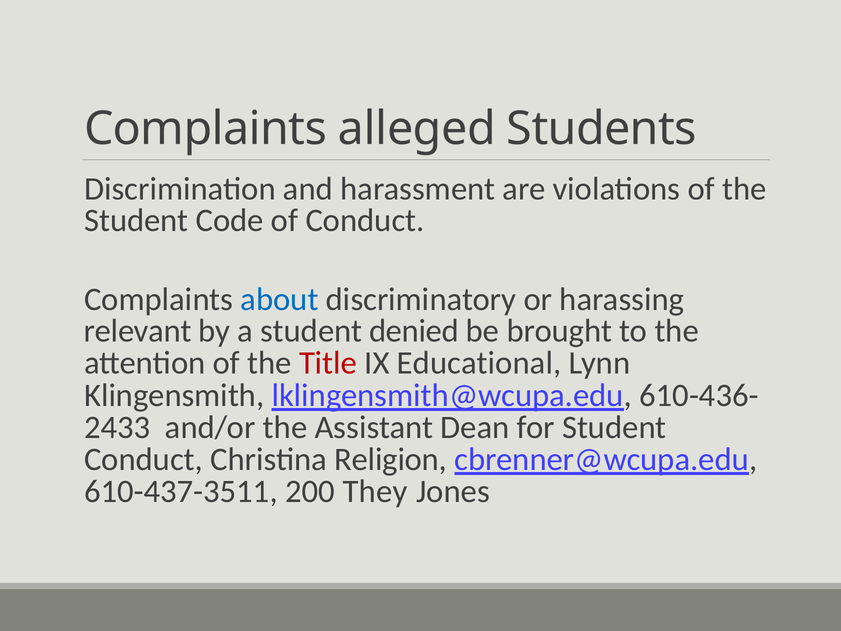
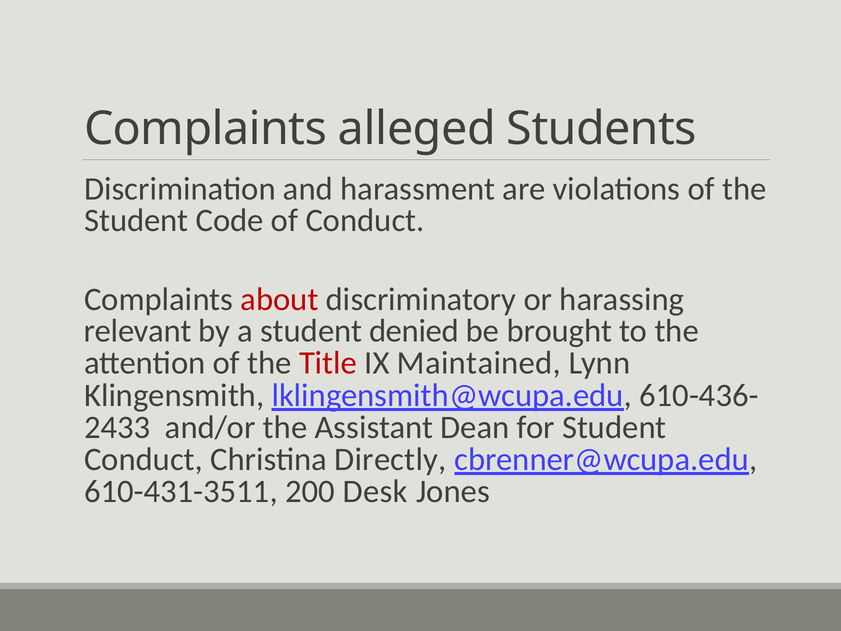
about colour: blue -> red
Educational: Educational -> Maintained
Religion: Religion -> Directly
610-437-3511: 610-437-3511 -> 610-431-3511
They: They -> Desk
